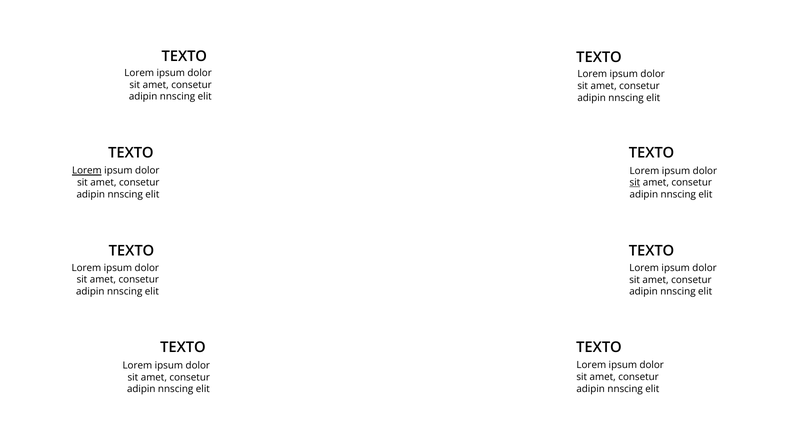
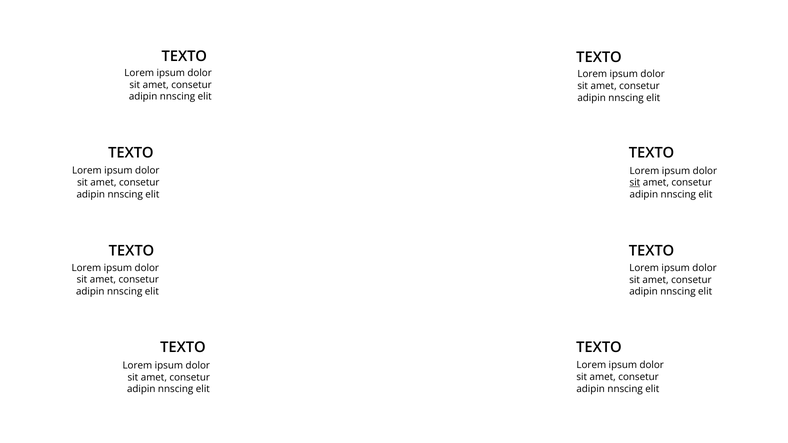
Lorem at (87, 171) underline: present -> none
